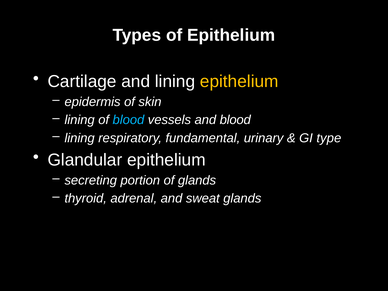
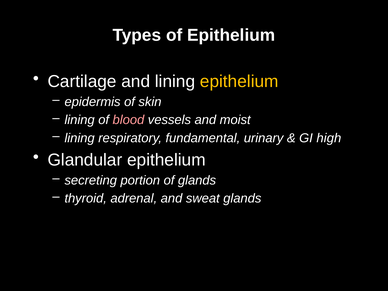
blood at (128, 120) colour: light blue -> pink
and blood: blood -> moist
type: type -> high
